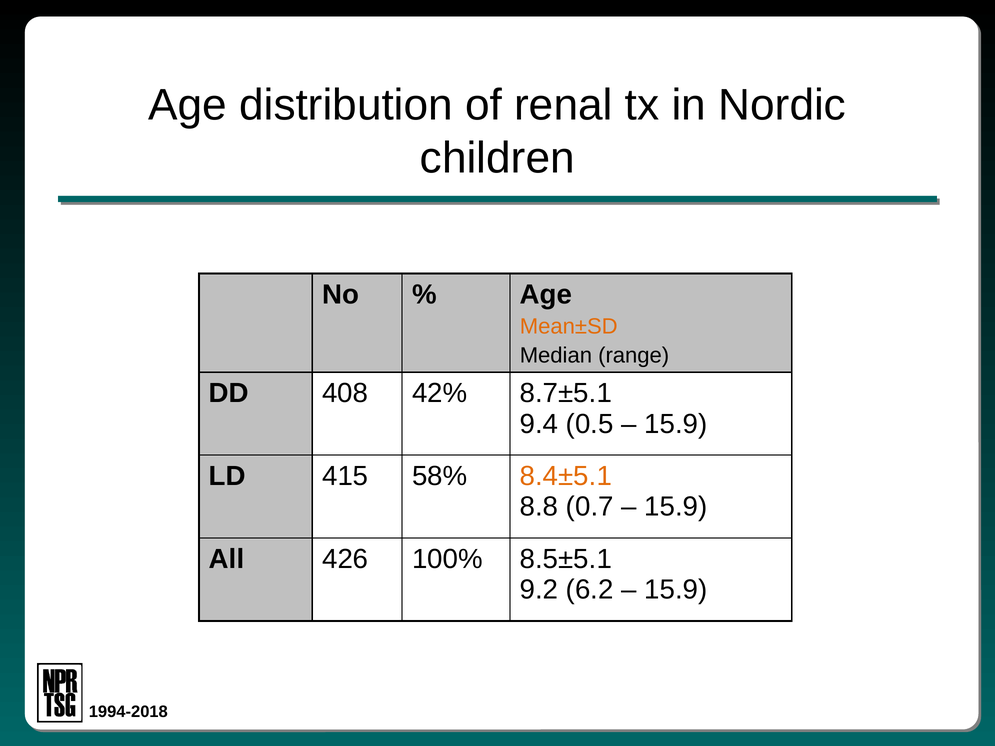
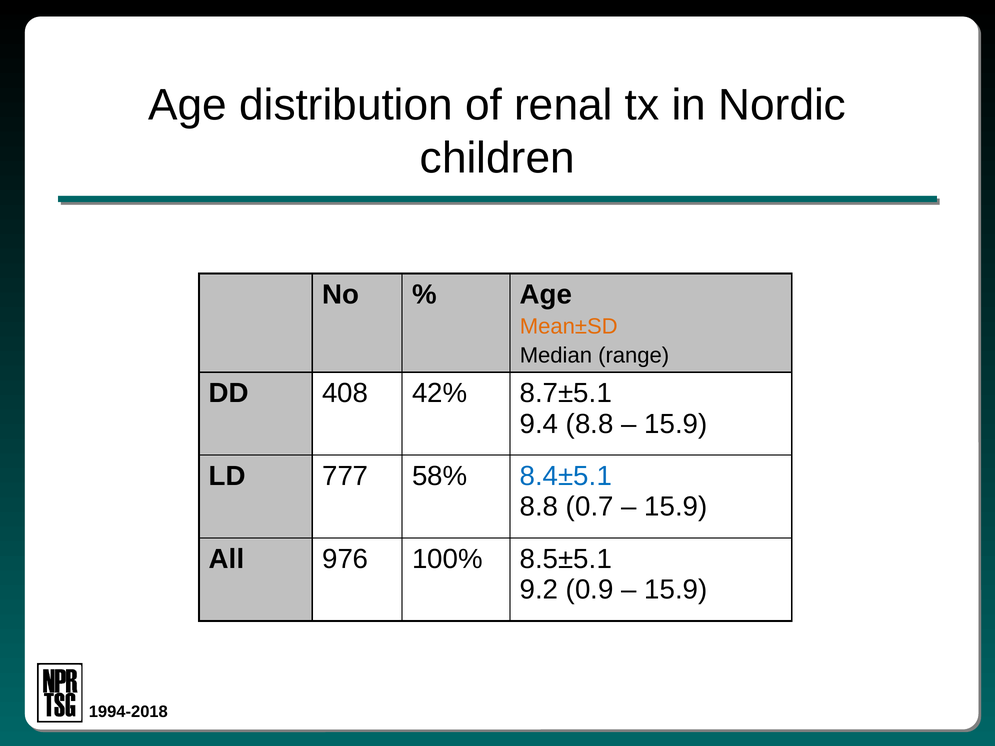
9.4 0.5: 0.5 -> 8.8
415: 415 -> 777
8.4±5.1 colour: orange -> blue
426: 426 -> 976
6.2: 6.2 -> 0.9
